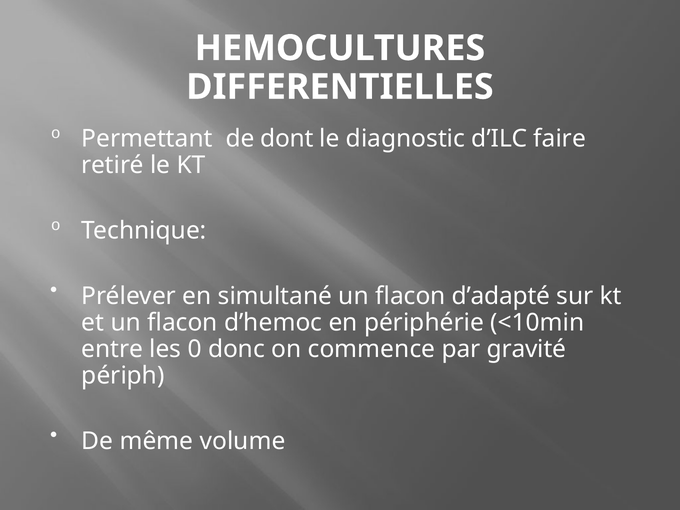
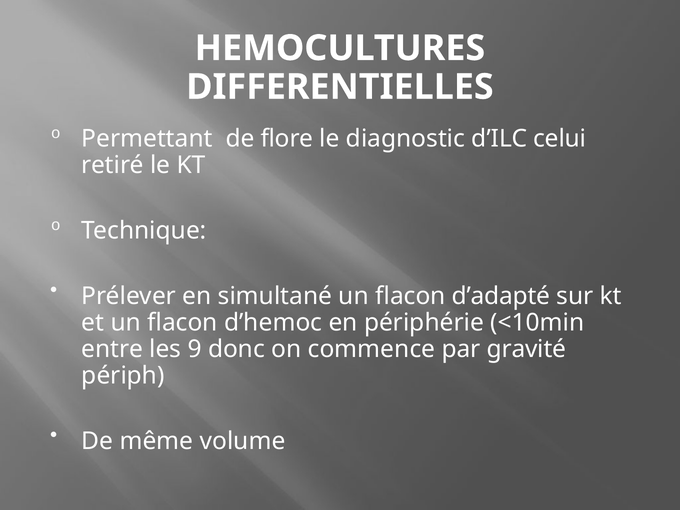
dont: dont -> flore
faire: faire -> celui
0: 0 -> 9
